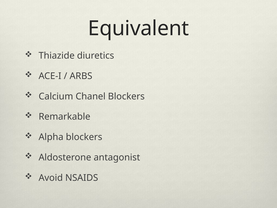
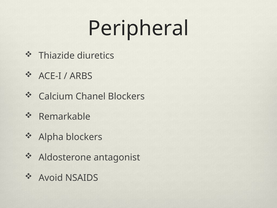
Equivalent: Equivalent -> Peripheral
